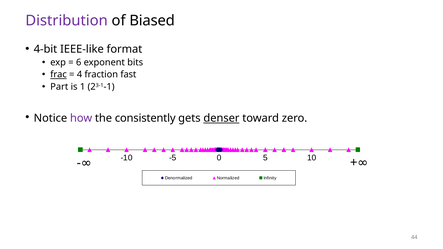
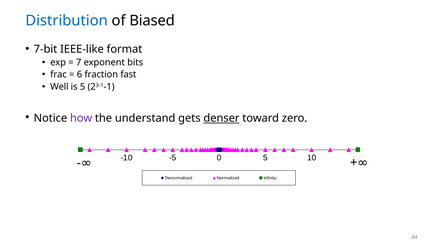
Distribution colour: purple -> blue
4-bit: 4-bit -> 7-bit
6: 6 -> 7
frac underline: present -> none
4: 4 -> 6
Part: Part -> Well
is 1: 1 -> 5
consistently: consistently -> understand
